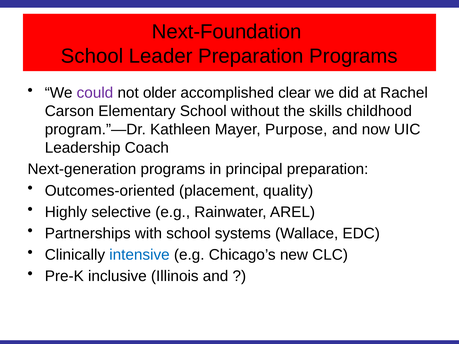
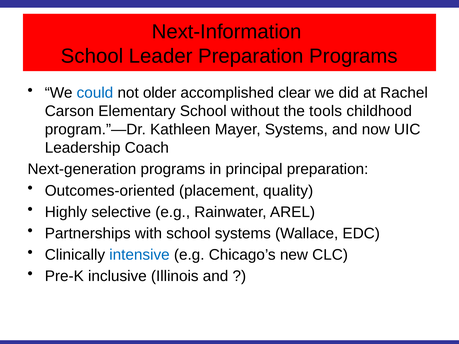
Next-Foundation: Next-Foundation -> Next-Information
could colour: purple -> blue
skills: skills -> tools
Mayer Purpose: Purpose -> Systems
